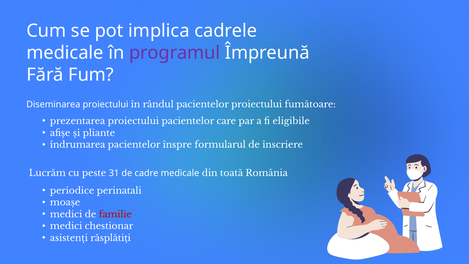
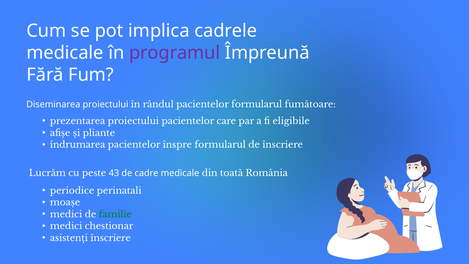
pacientelor proiectului: proiectului -> formularul
31: 31 -> 43
familie colour: red -> green
asistenți răsplătiți: răsplătiți -> înscriere
